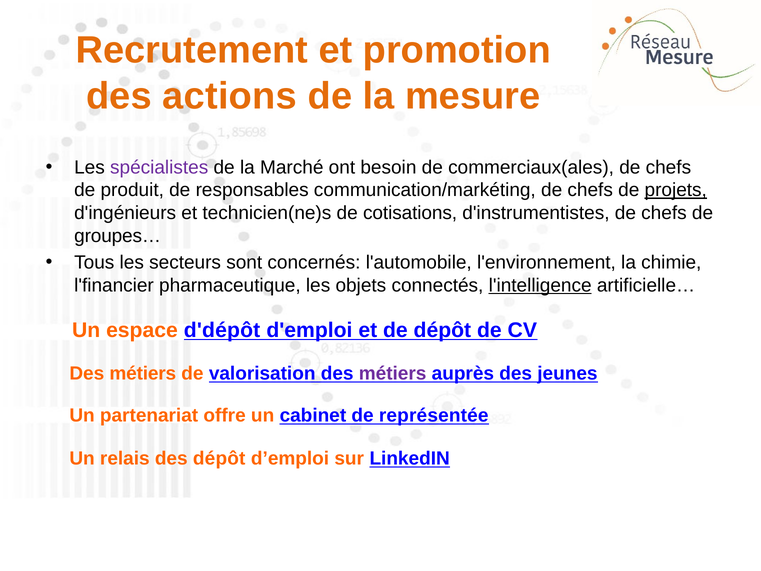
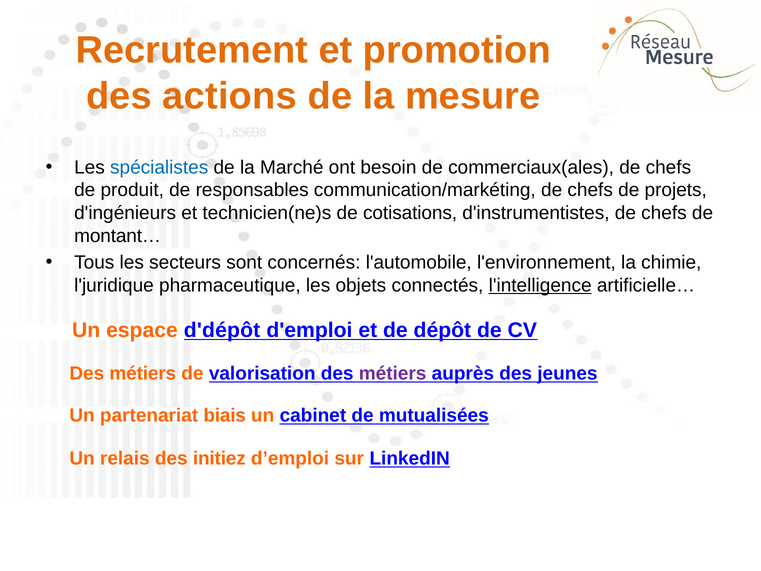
spécialistes colour: purple -> blue
projets underline: present -> none
groupes…: groupes… -> montant…
l'financier: l'financier -> l'juridique
offre: offre -> biais
représentée: représentée -> mutualisées
des dépôt: dépôt -> initiez
